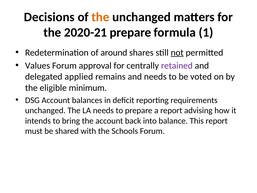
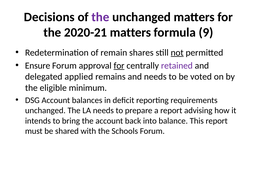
the at (100, 17) colour: orange -> purple
2020-21 prepare: prepare -> matters
1: 1 -> 9
around: around -> remain
Values: Values -> Ensure
for at (119, 65) underline: none -> present
